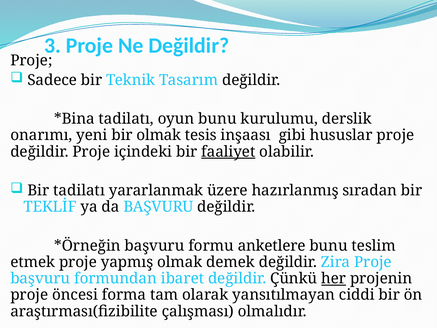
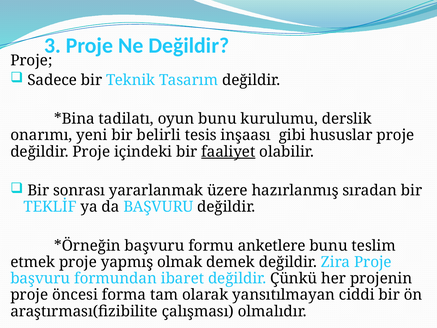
bir olmak: olmak -> belirli
Bir tadilatı: tadilatı -> sonrası
her underline: present -> none
